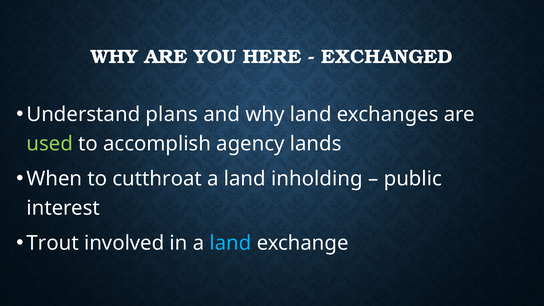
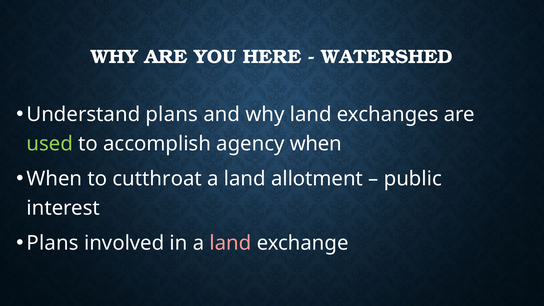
EXCHANGED: EXCHANGED -> WATERSHED
agency lands: lands -> when
inholding: inholding -> allotment
Trout at (53, 243): Trout -> Plans
land at (230, 243) colour: light blue -> pink
